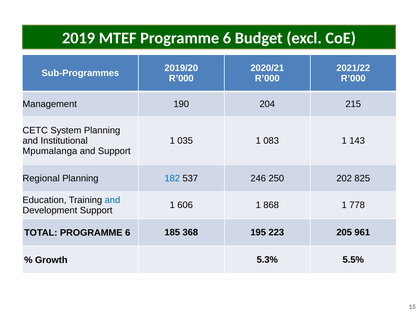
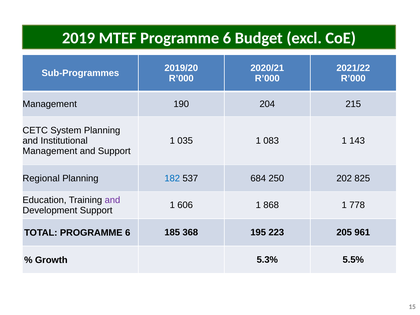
Mpumalanga at (50, 151): Mpumalanga -> Management
246: 246 -> 684
and at (112, 200) colour: blue -> purple
